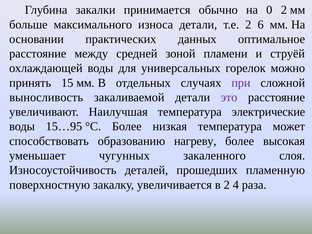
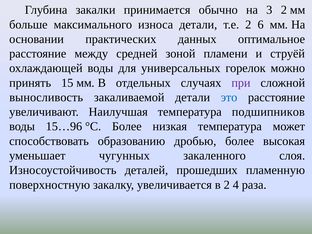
0: 0 -> 3
это colour: purple -> blue
электрические: электрические -> подшипников
15…95: 15…95 -> 15…96
нагреву: нагреву -> дробью
